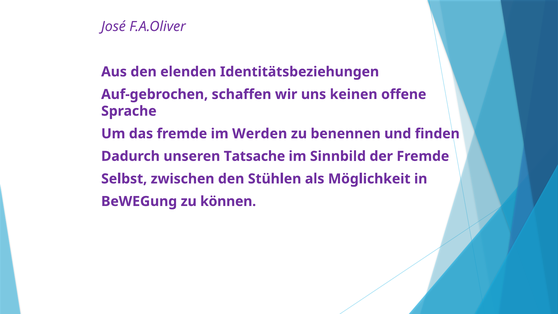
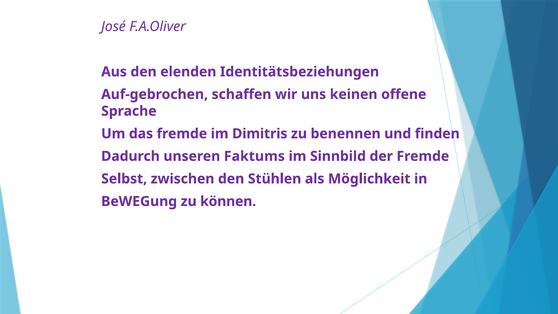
Werden: Werden -> Dimitris
Tatsache: Tatsache -> Faktums
